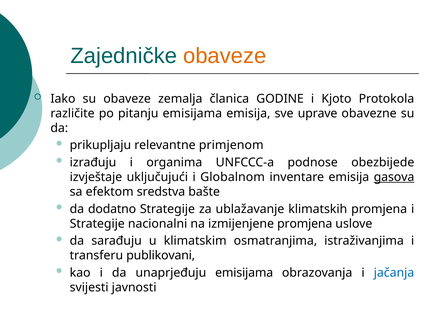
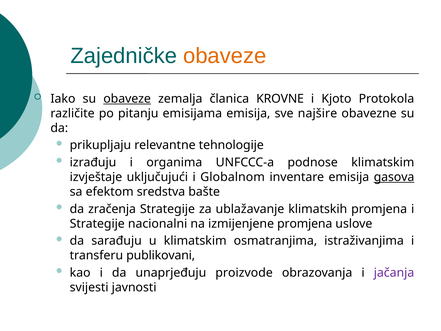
obaveze at (127, 99) underline: none -> present
GODINE: GODINE -> KROVNE
uprave: uprave -> najšire
primjenom: primjenom -> tehnologije
podnose obezbijede: obezbijede -> klimatskim
dodatno: dodatno -> zračenja
unaprjeđuju emisijama: emisijama -> proizvode
jačanja colour: blue -> purple
